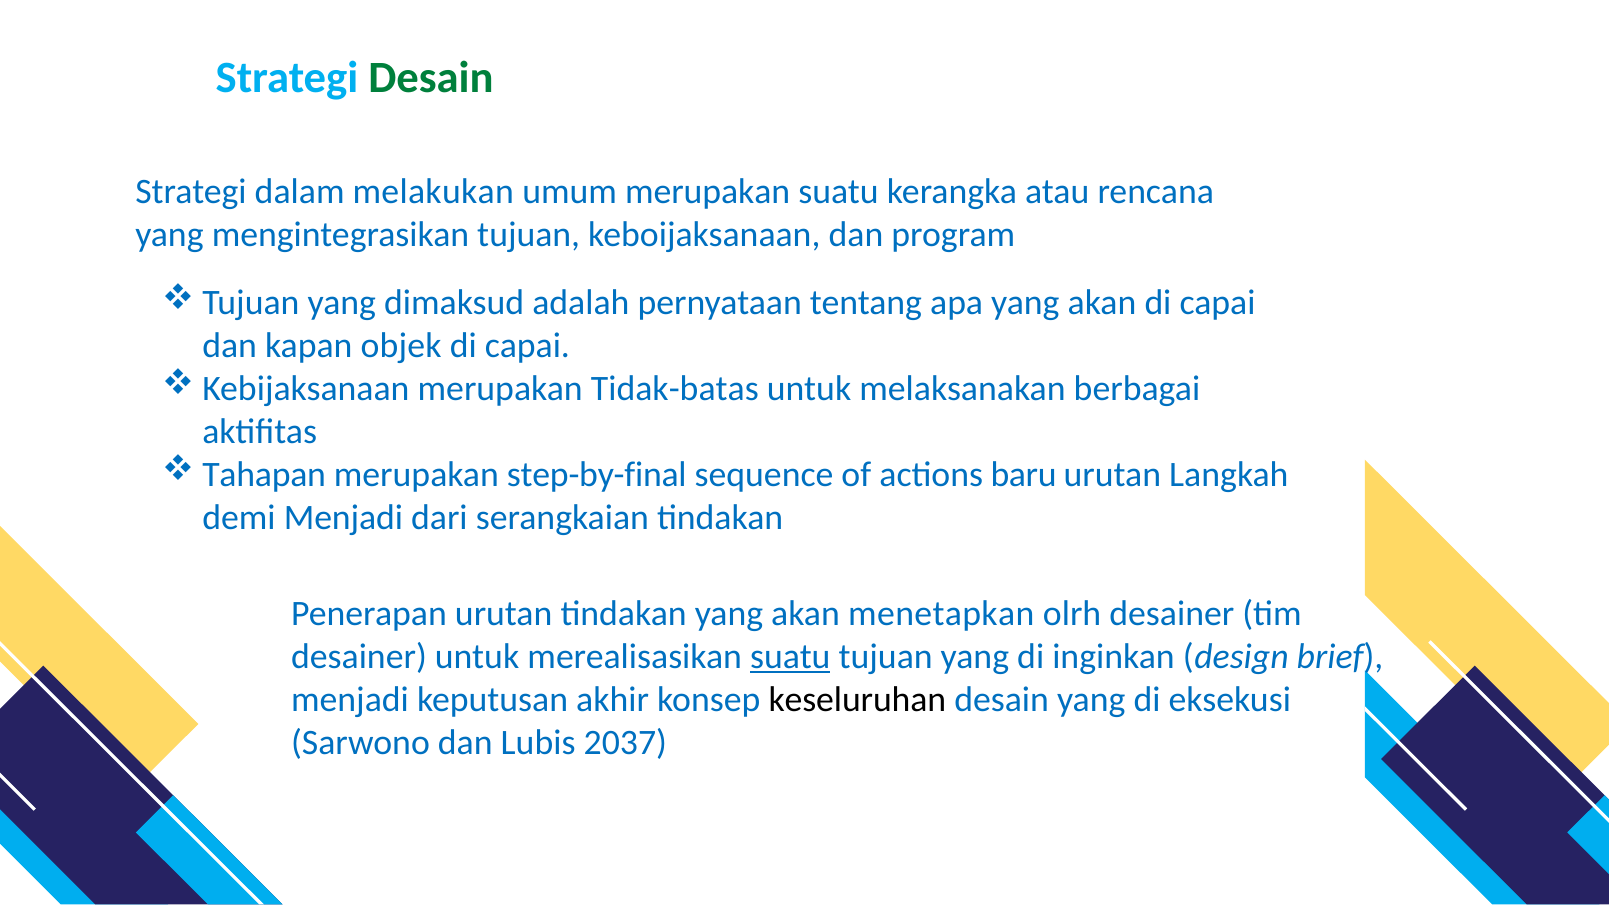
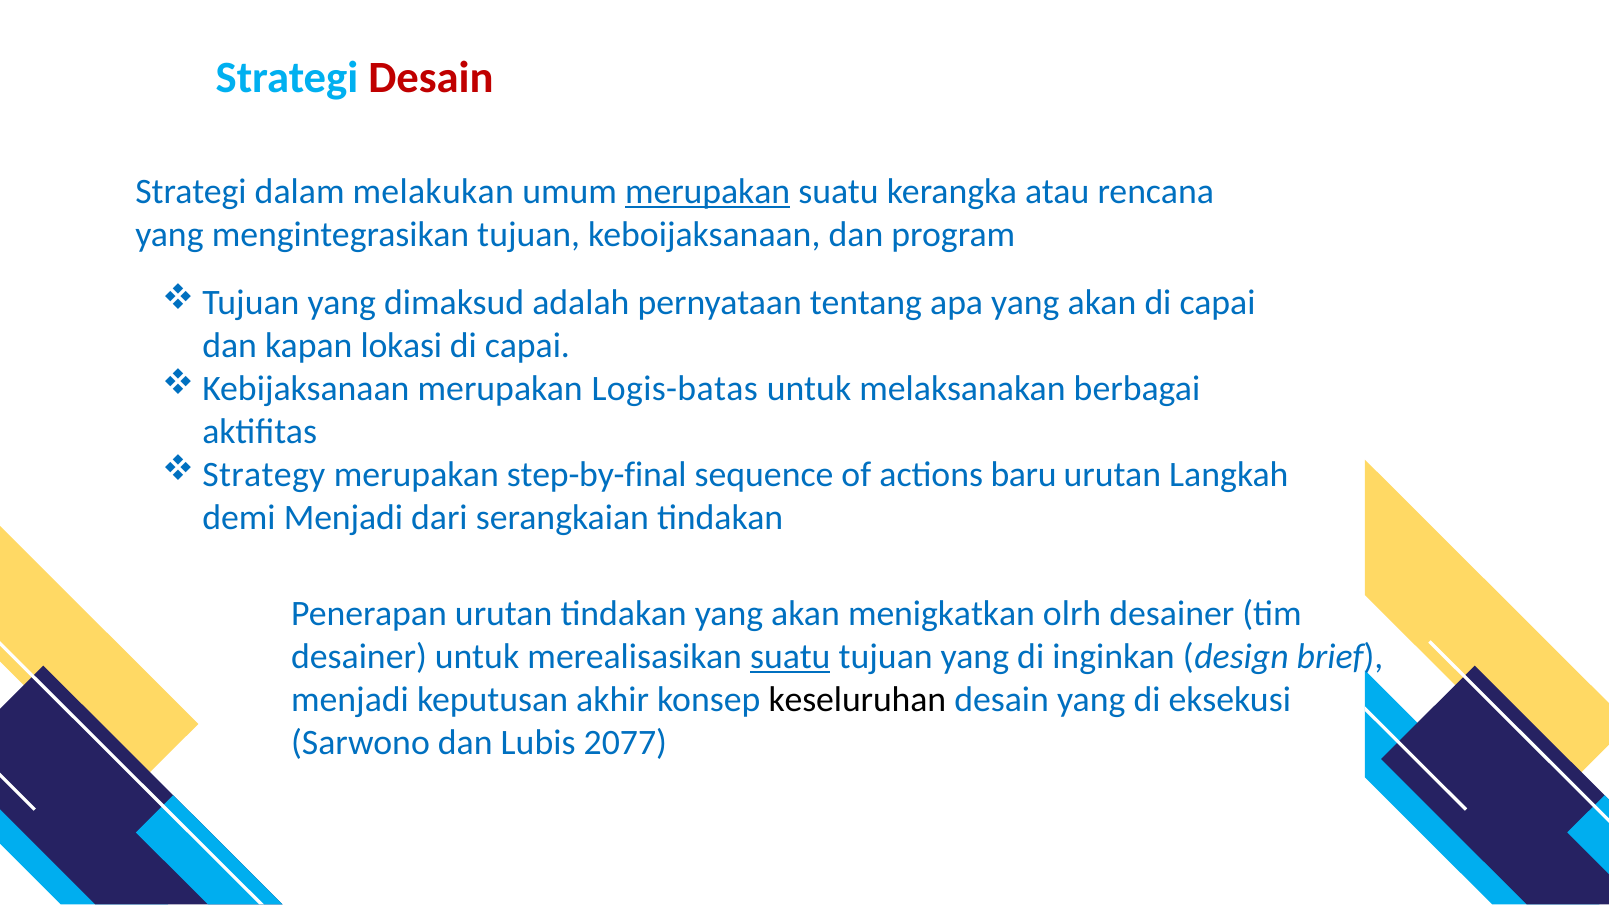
Desain at (431, 77) colour: green -> red
merupakan at (708, 192) underline: none -> present
objek: objek -> lokasi
Tidak-batas: Tidak-batas -> Logis-batas
Tahapan: Tahapan -> Strategy
menetapkan: menetapkan -> menigkatkan
2037: 2037 -> 2077
